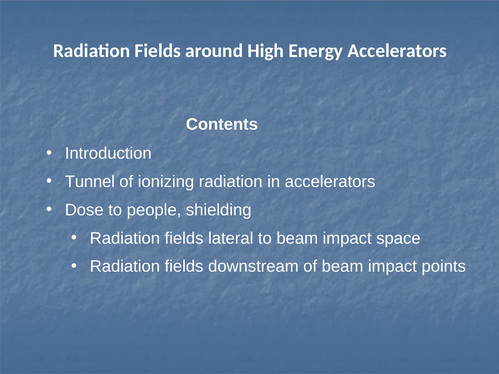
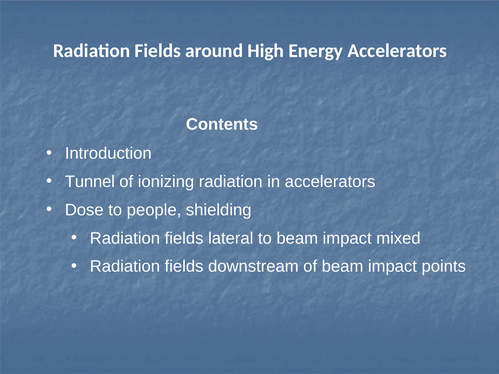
space: space -> mixed
